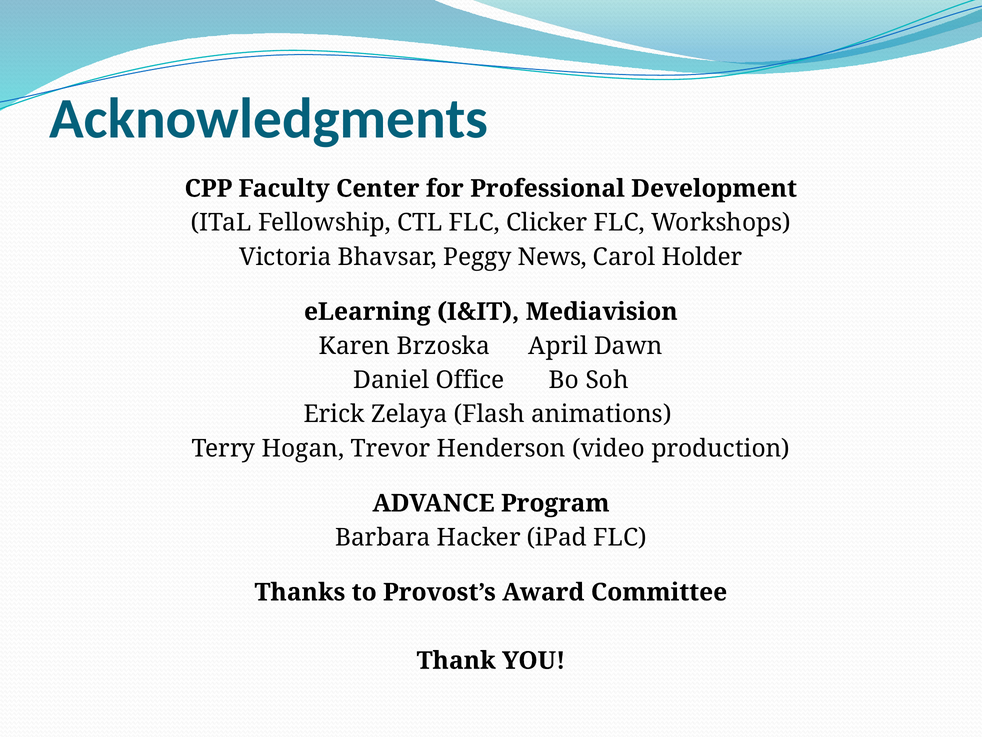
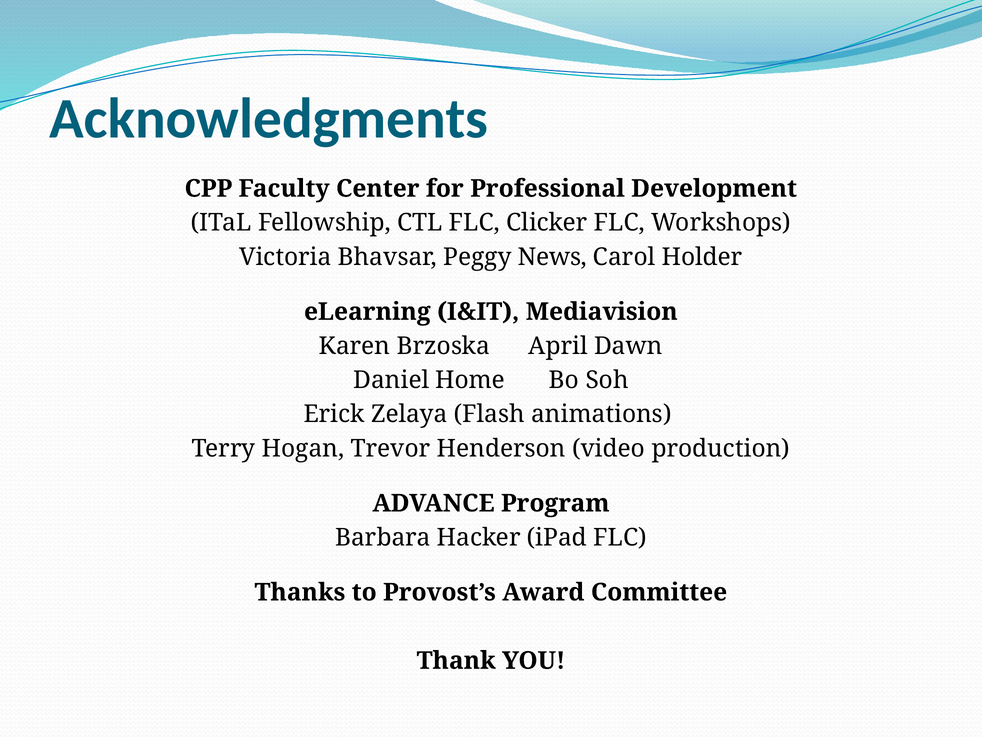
Office: Office -> Home
